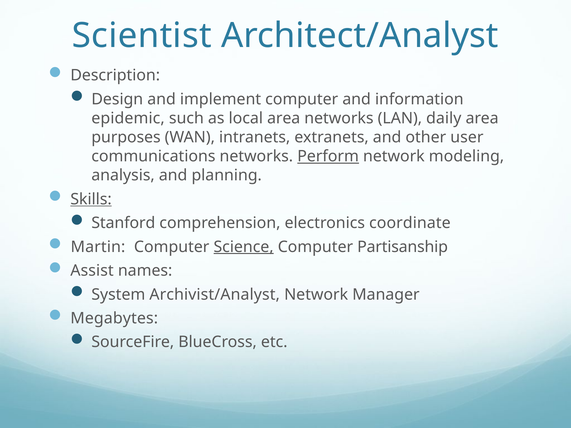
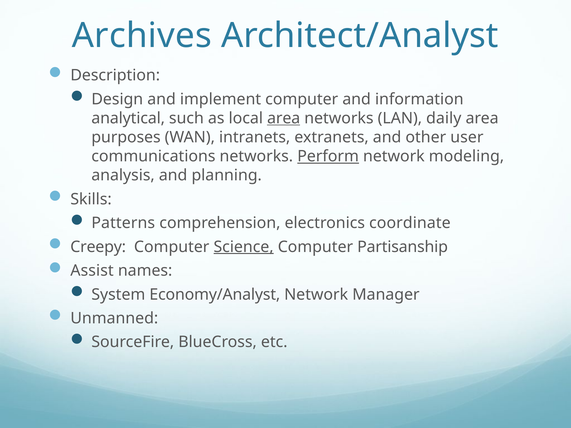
Scientist: Scientist -> Archives
epidemic: epidemic -> analytical
area at (284, 118) underline: none -> present
Skills underline: present -> none
Stanford: Stanford -> Patterns
Martin: Martin -> Creepy
Archivist/Analyst: Archivist/Analyst -> Economy/Analyst
Megabytes: Megabytes -> Unmanned
